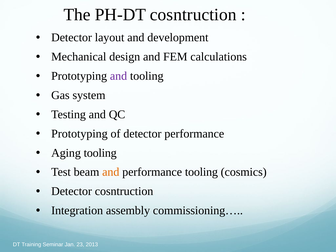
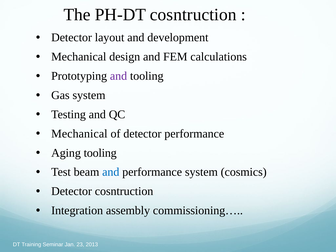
Prototyping at (79, 134): Prototyping -> Mechanical
and at (111, 172) colour: orange -> blue
performance tooling: tooling -> system
